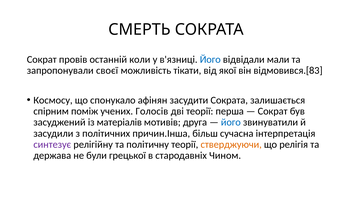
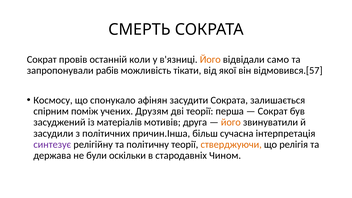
Його at (210, 60) colour: blue -> orange
мали: мали -> само
своєї: своєї -> рабів
відмовився.[83: відмовився.[83 -> відмовився.[57
Голосів: Голосів -> Друзям
його at (231, 122) colour: blue -> orange
грецької: грецької -> оскільки
